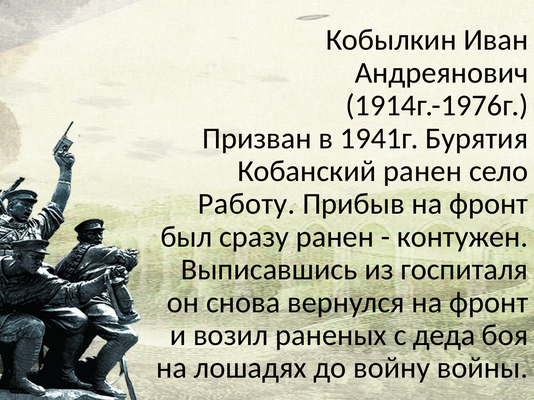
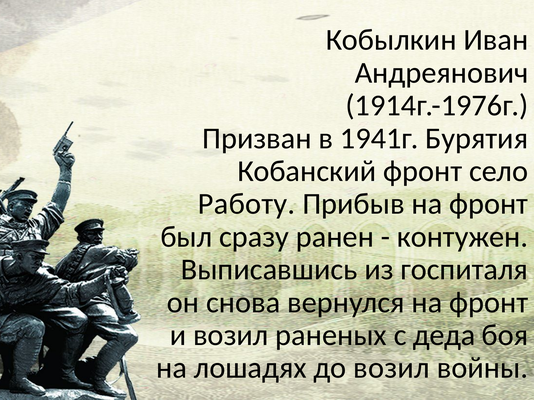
Кобанский ранен: ранен -> фронт
до войну: войну -> возил
